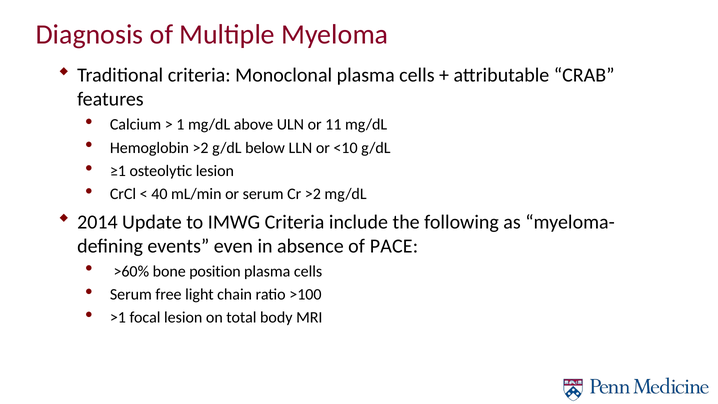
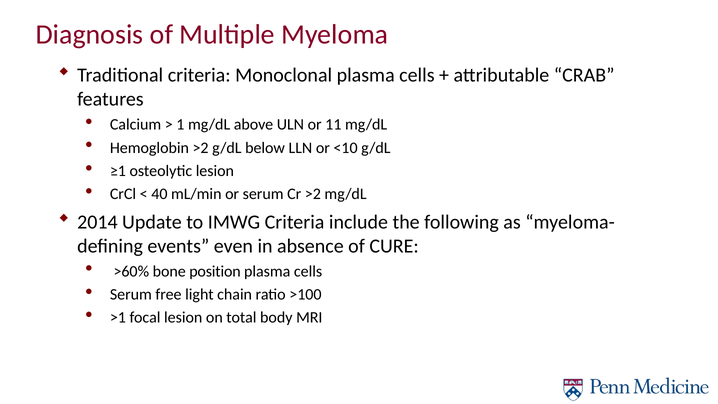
PACE: PACE -> CURE
